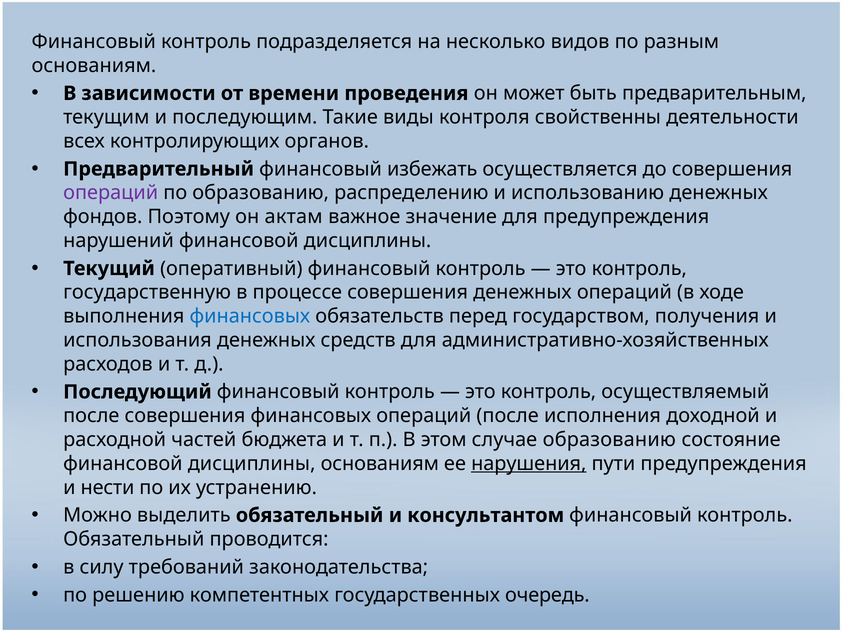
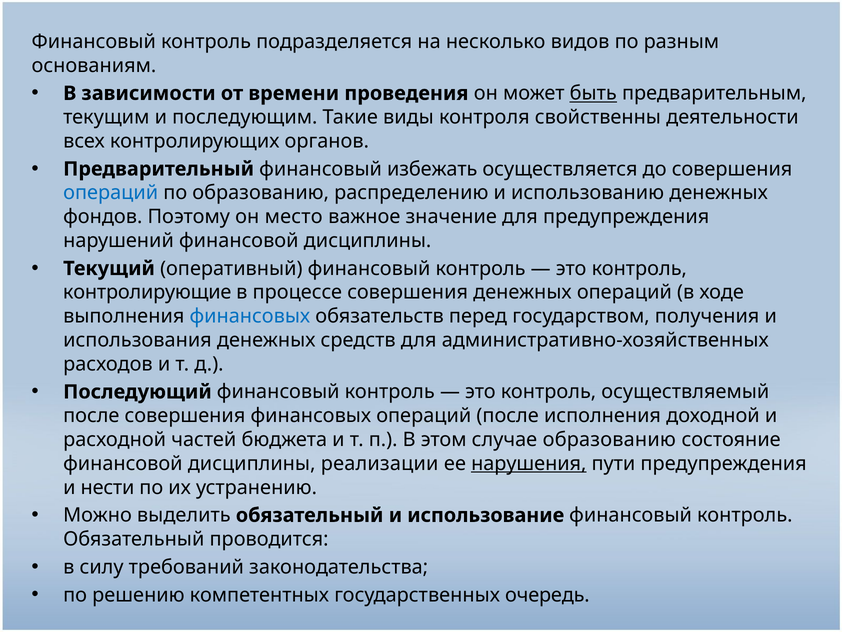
быть underline: none -> present
операций at (111, 193) colour: purple -> blue
актам: актам -> место
государственную: государственную -> контролирующие
дисциплины основаниям: основаниям -> реализации
консультантом: консультантом -> использование
